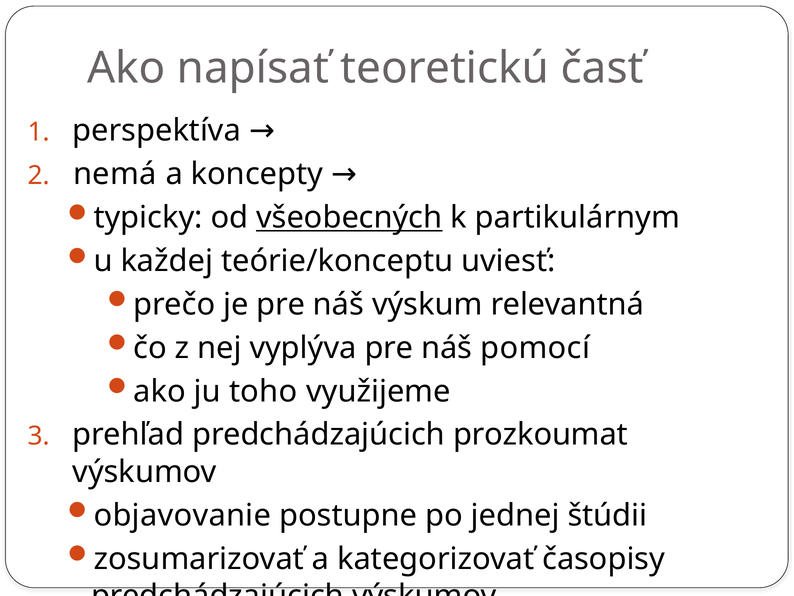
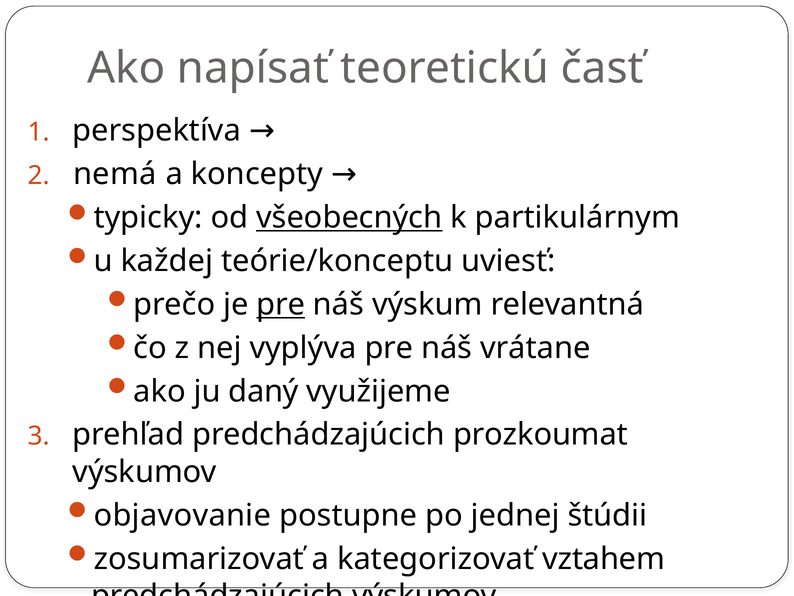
pre at (281, 304) underline: none -> present
pomocí: pomocí -> vrátane
toho: toho -> daný
časopisy: časopisy -> vztahem
